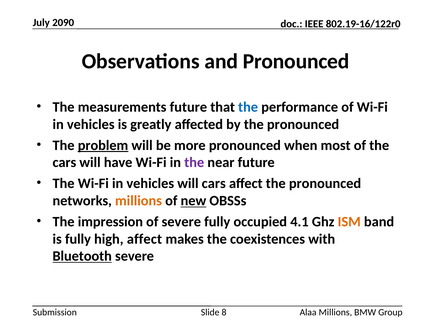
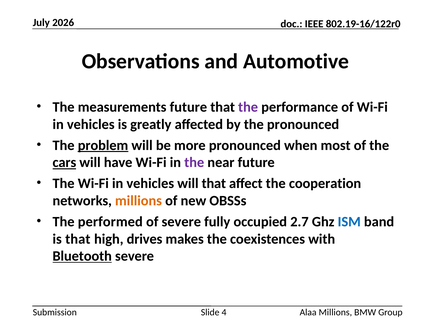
2090: 2090 -> 2026
and Pronounced: Pronounced -> Automotive
the at (248, 107) colour: blue -> purple
cars at (64, 162) underline: none -> present
will cars: cars -> that
affect the pronounced: pronounced -> cooperation
new underline: present -> none
impression: impression -> performed
4.1: 4.1 -> 2.7
ISM colour: orange -> blue
is fully: fully -> that
high affect: affect -> drives
8: 8 -> 4
